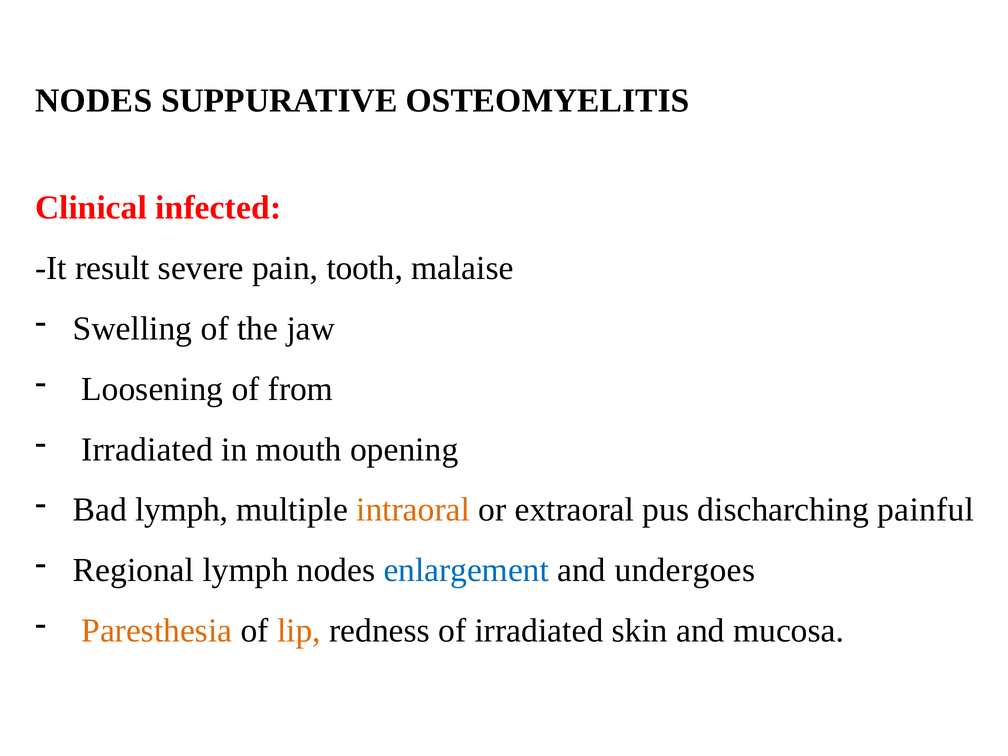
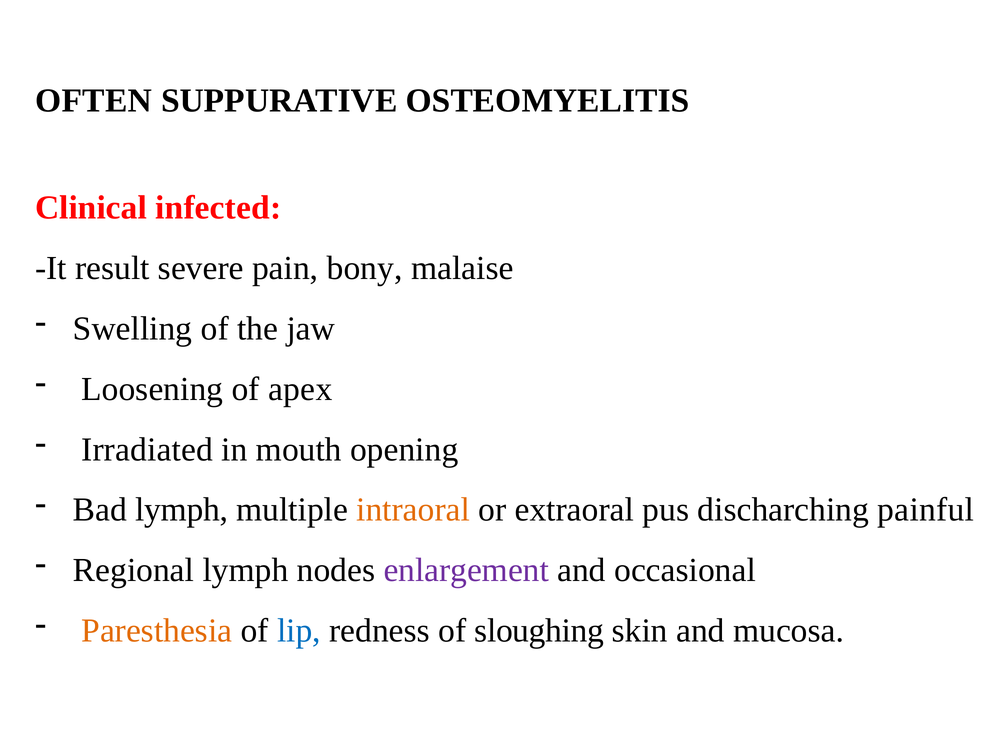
NODES at (94, 101): NODES -> OFTEN
tooth: tooth -> bony
from: from -> apex
enlargement colour: blue -> purple
undergoes: undergoes -> occasional
lip colour: orange -> blue
of irradiated: irradiated -> sloughing
